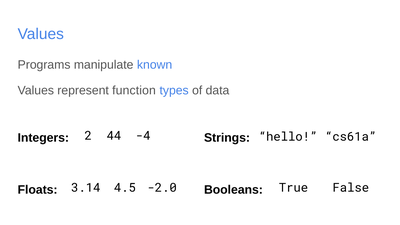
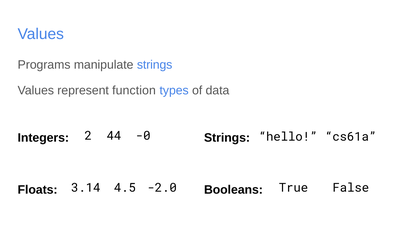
manipulate known: known -> strings
-4: -4 -> -0
